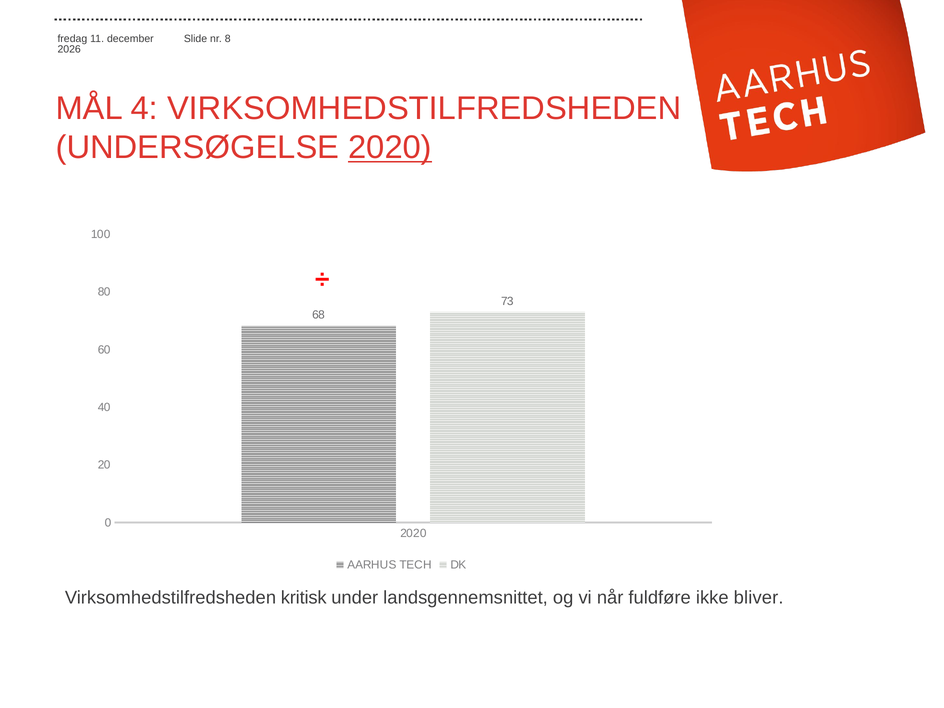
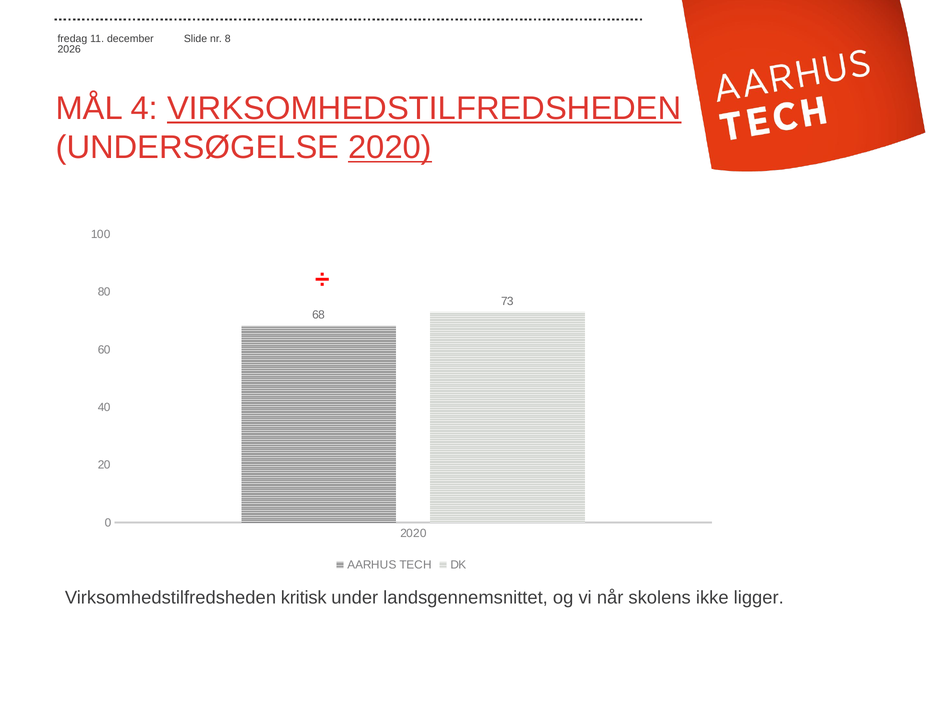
VIRKSOMHEDSTILFREDSHEDEN at (424, 108) underline: none -> present
fuldføre: fuldføre -> skolens
bliver: bliver -> ligger
